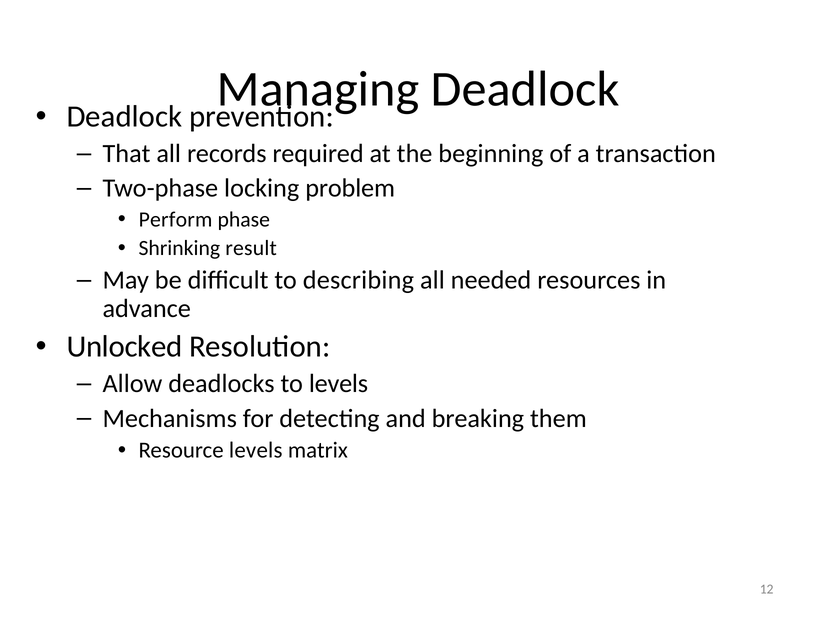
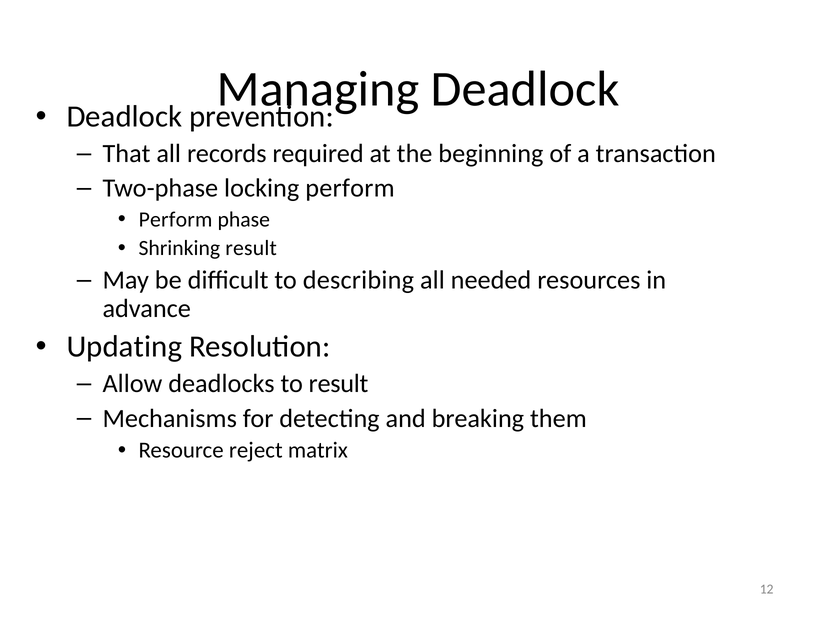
locking problem: problem -> perform
Unlocked: Unlocked -> Updating
to levels: levels -> result
Resource levels: levels -> reject
